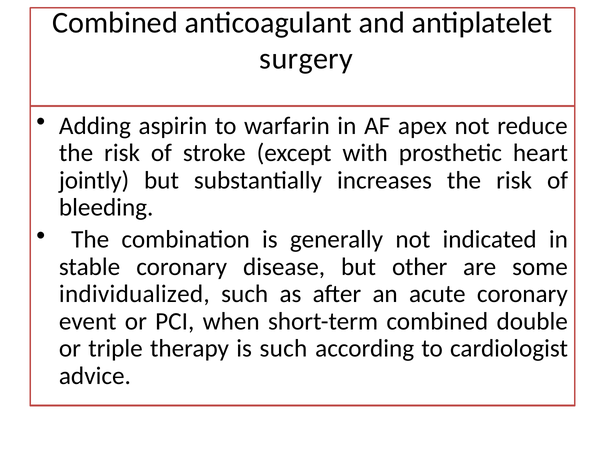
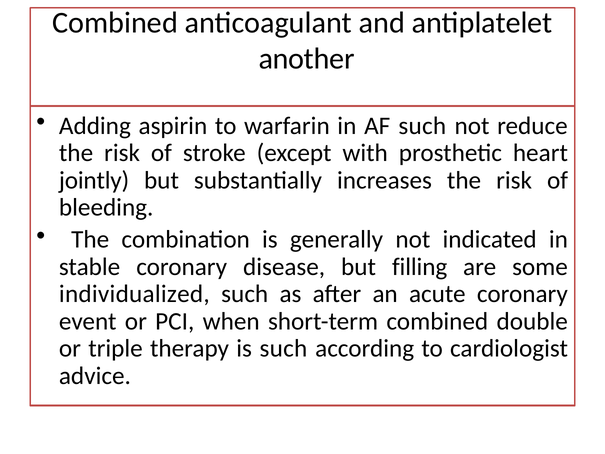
surgery: surgery -> another
AF apex: apex -> such
other: other -> filling
